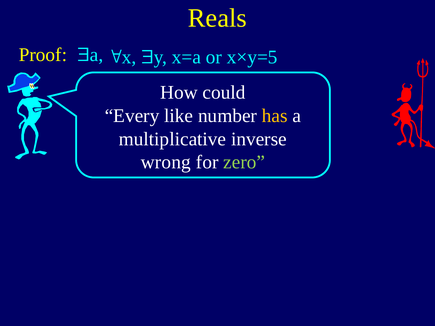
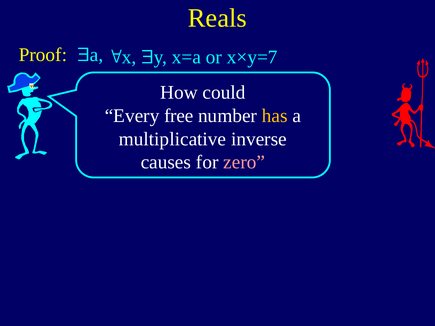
x×y=5: x×y=5 -> x×y=7
like: like -> free
wrong: wrong -> causes
zero colour: light green -> pink
